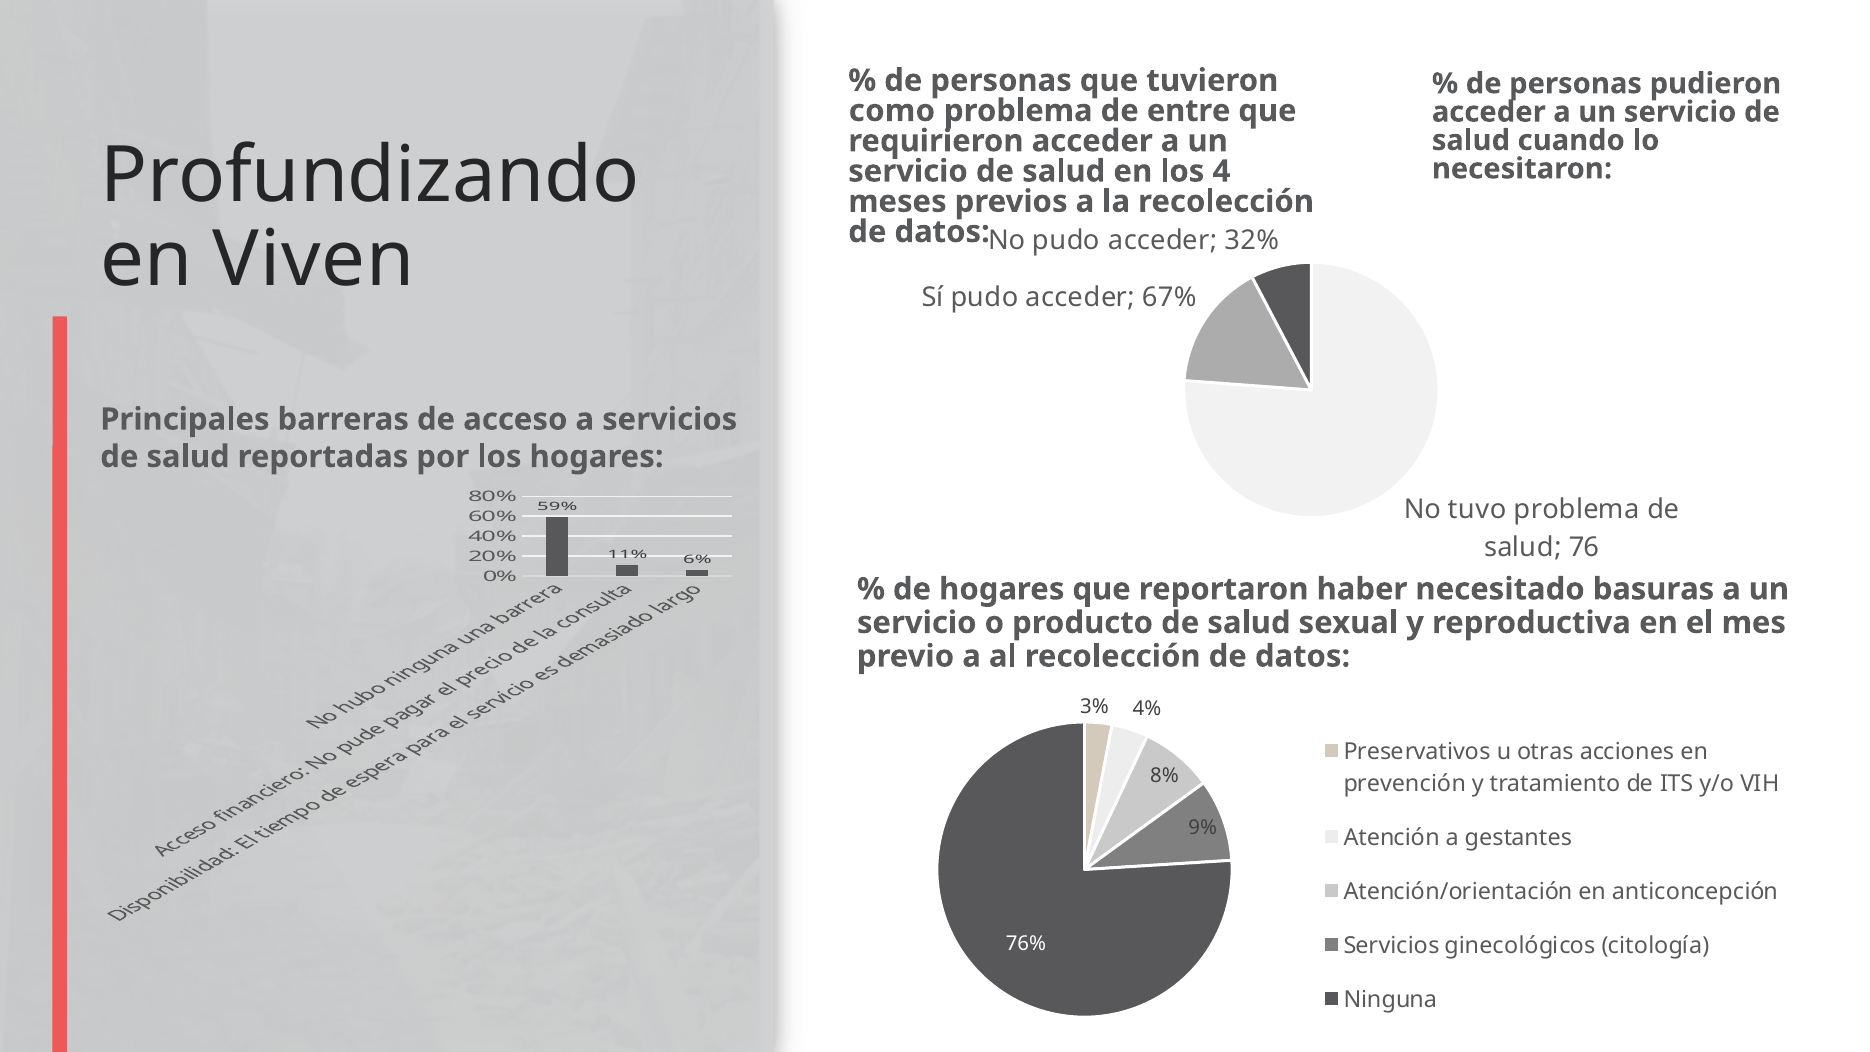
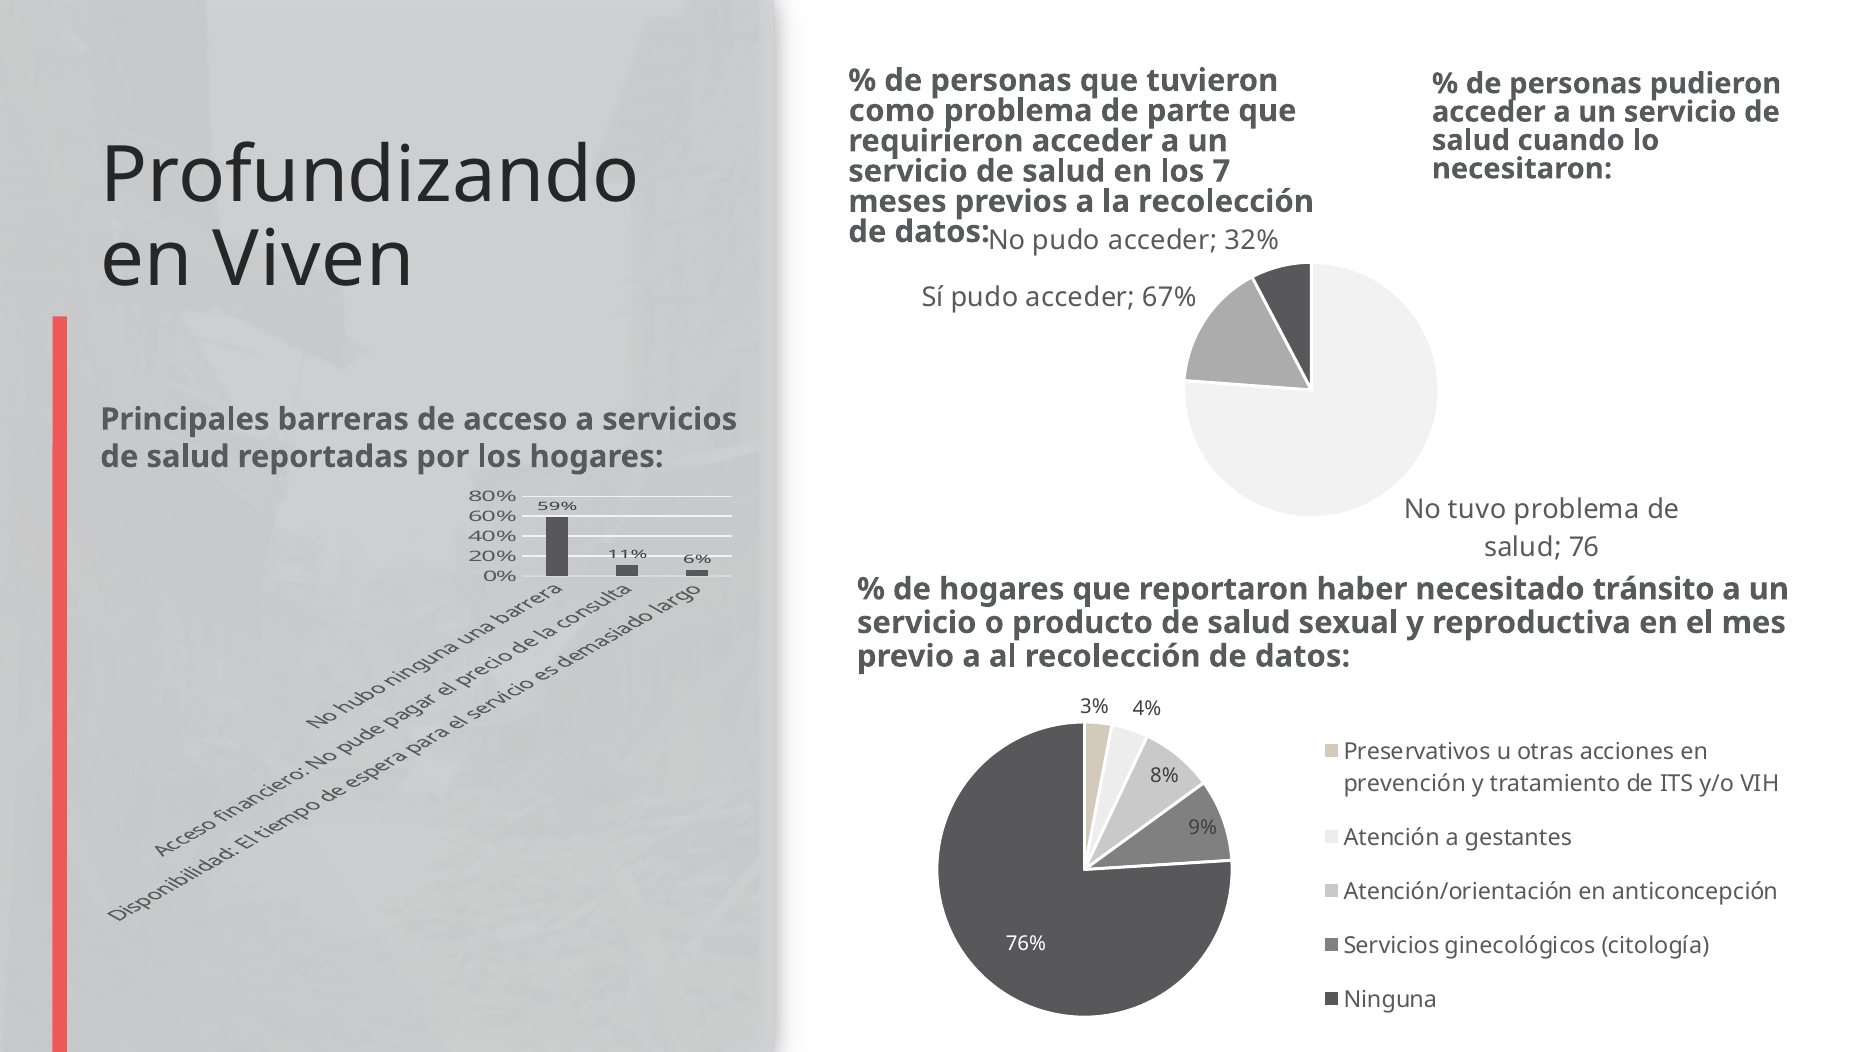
entre: entre -> parte
4: 4 -> 7
basuras: basuras -> tránsito
